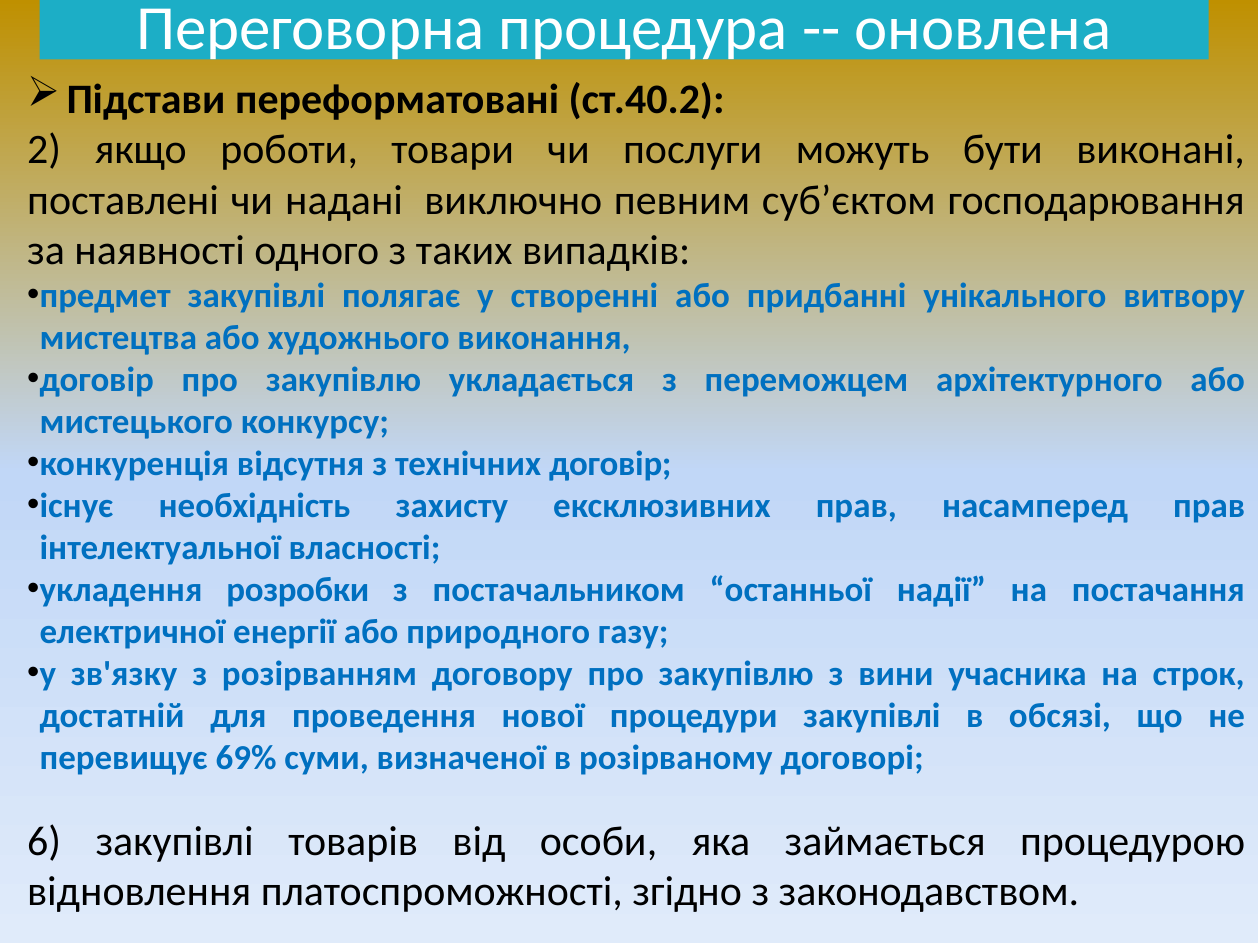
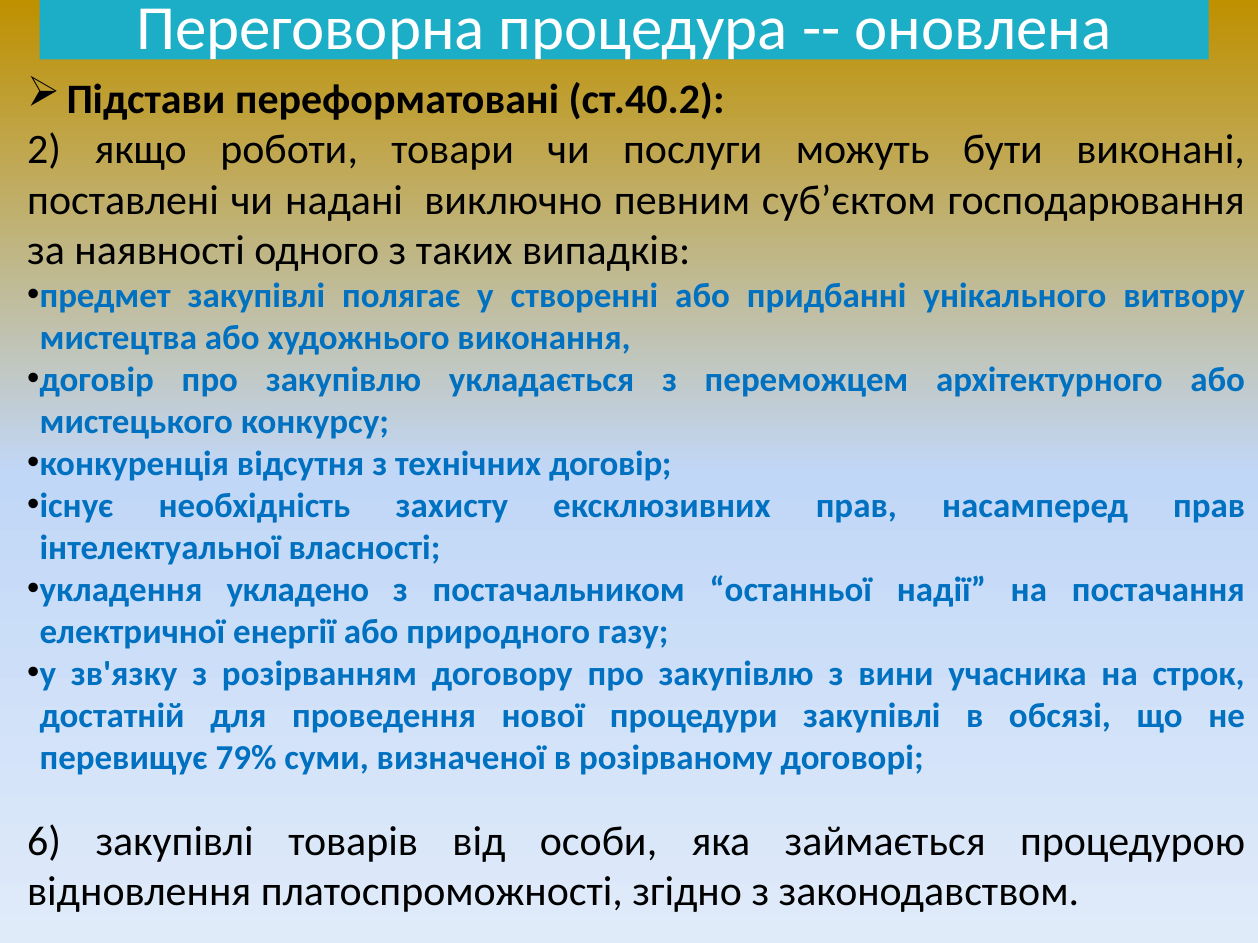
розробки: розробки -> укладено
69%: 69% -> 79%
